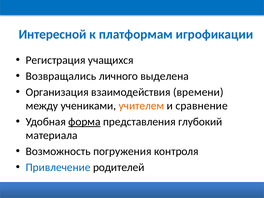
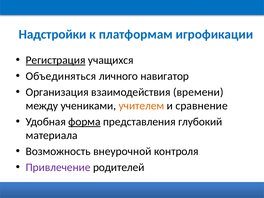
Интересной: Интересной -> Надстройки
Регистрация underline: none -> present
Возвращались: Возвращались -> Объединяться
выделена: выделена -> навигатор
погружения: погружения -> внеурочной
Привлечение colour: blue -> purple
